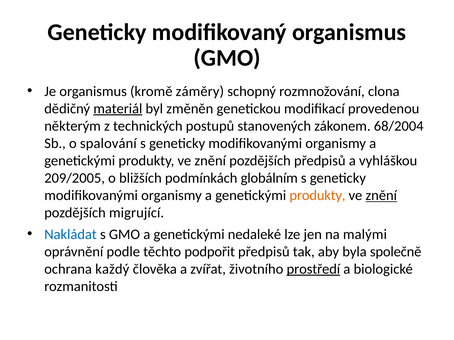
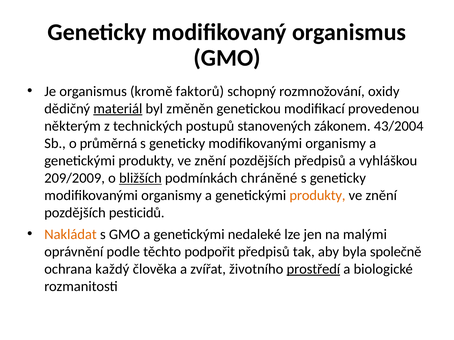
záměry: záměry -> faktorů
clona: clona -> oxidy
68/2004: 68/2004 -> 43/2004
spalování: spalování -> průměrná
209/2005: 209/2005 -> 209/2009
bližších underline: none -> present
globálním: globálním -> chráněné
znění at (381, 196) underline: present -> none
migrující: migrující -> pesticidů
Nakládat colour: blue -> orange
